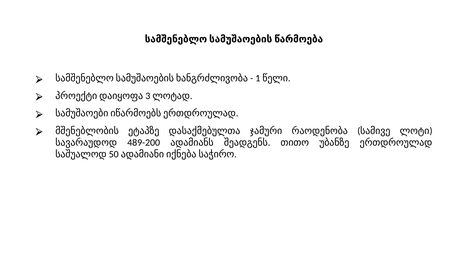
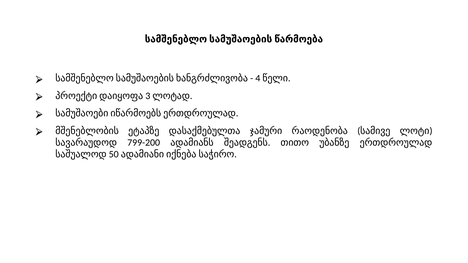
1: 1 -> 4
489-200: 489-200 -> 799-200
